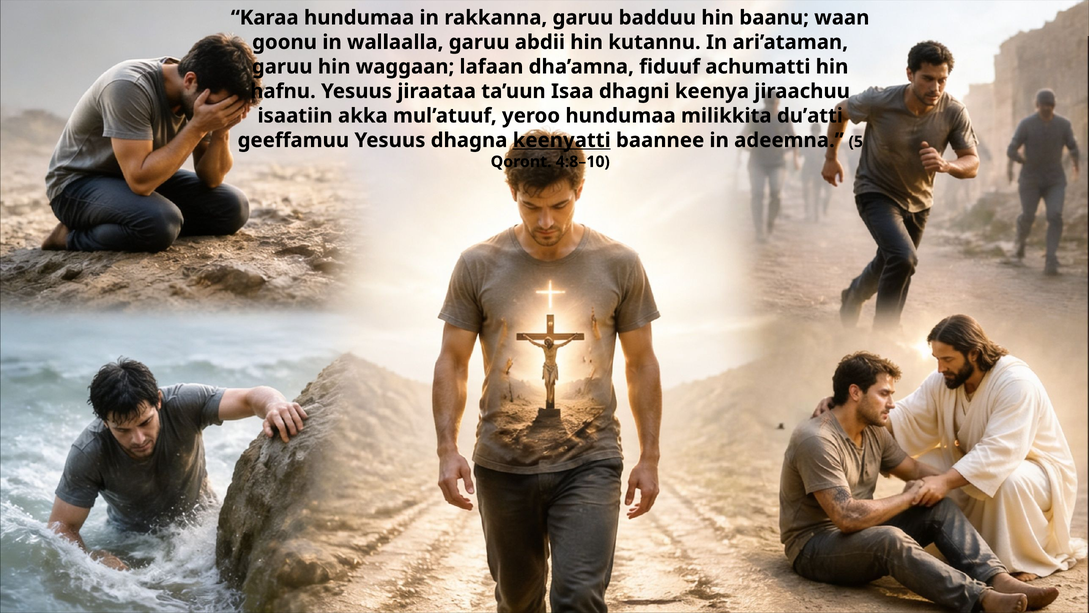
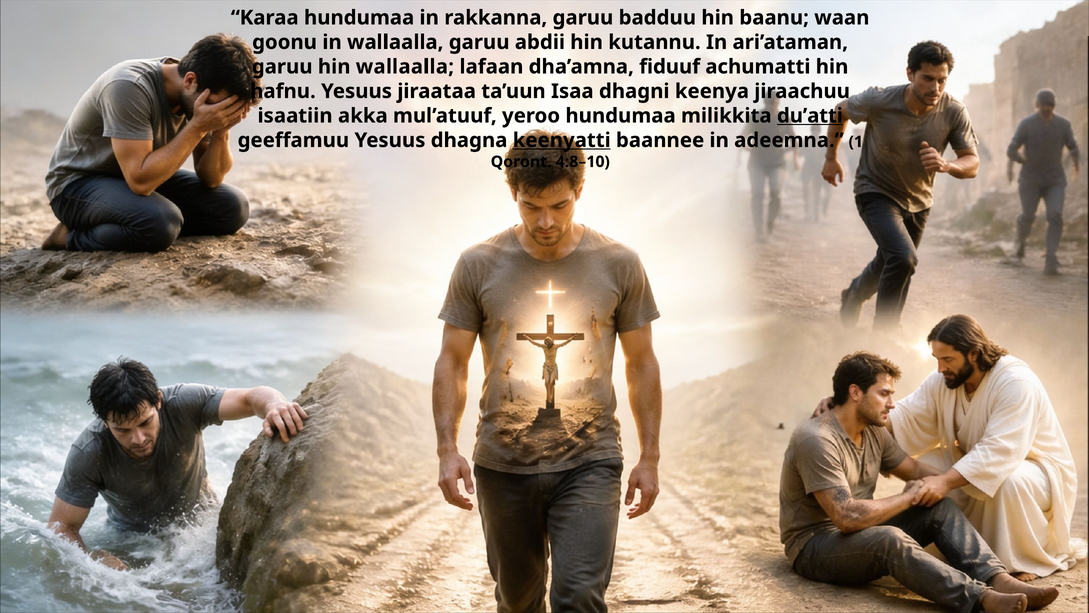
hin waggaan: waggaan -> wallaalla
du’atti underline: none -> present
5: 5 -> 1
